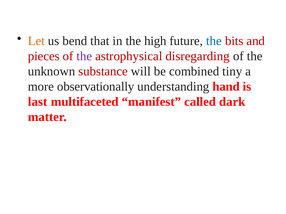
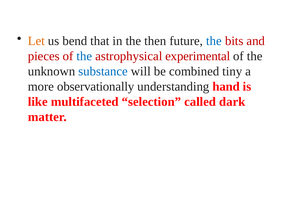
high: high -> then
the at (84, 56) colour: purple -> blue
disregarding: disregarding -> experimental
substance colour: red -> blue
last: last -> like
manifest: manifest -> selection
